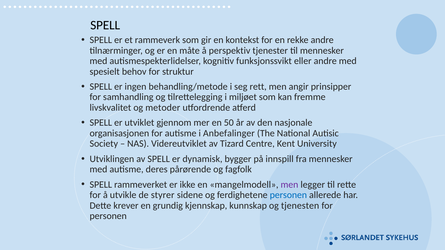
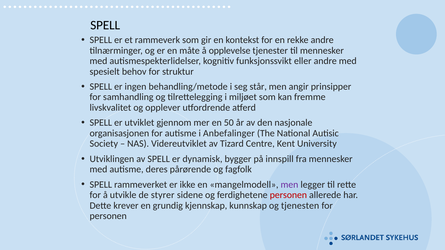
perspektiv: perspektiv -> opplevelse
rett: rett -> står
metoder: metoder -> opplever
personen at (288, 195) colour: blue -> red
